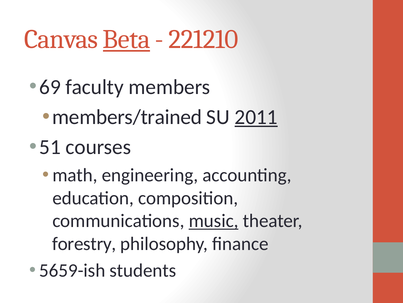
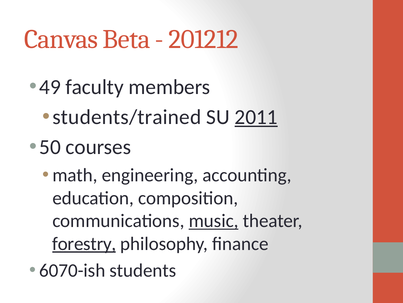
Beta underline: present -> none
221210: 221210 -> 201212
69: 69 -> 49
members/trained: members/trained -> students/trained
51: 51 -> 50
forestry underline: none -> present
5659-ish: 5659-ish -> 6070-ish
